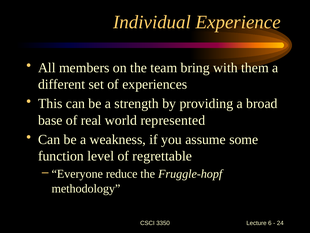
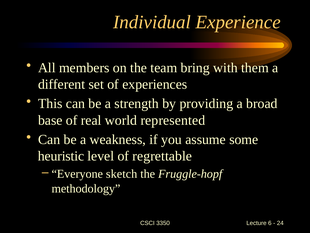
function: function -> heuristic
reduce: reduce -> sketch
